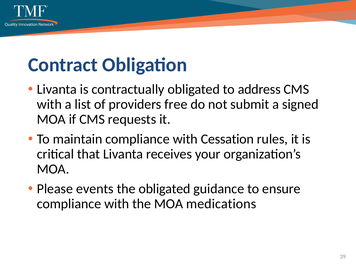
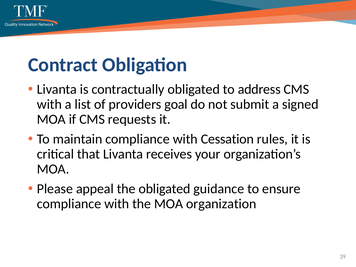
free: free -> goal
events: events -> appeal
medications: medications -> organization
